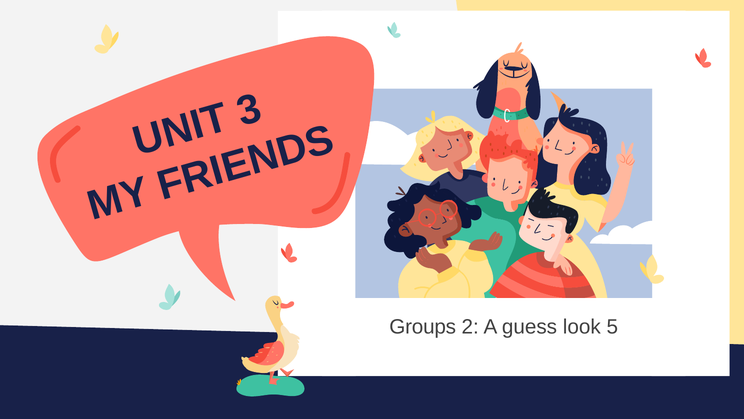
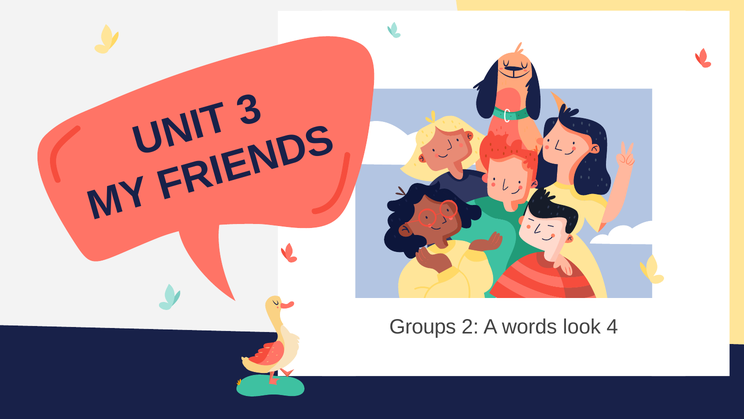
guess: guess -> words
5: 5 -> 4
